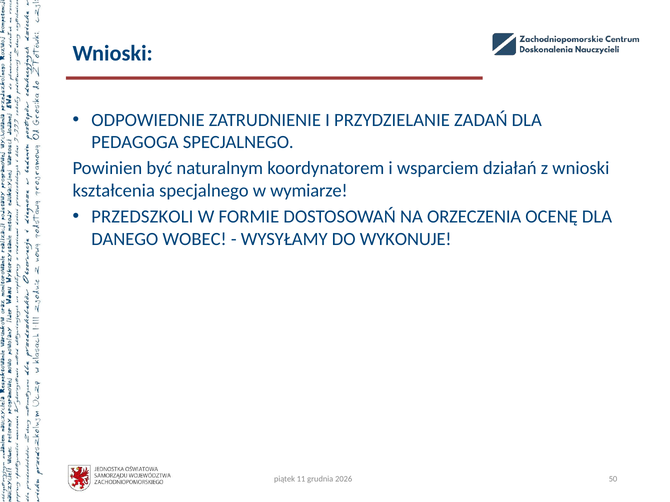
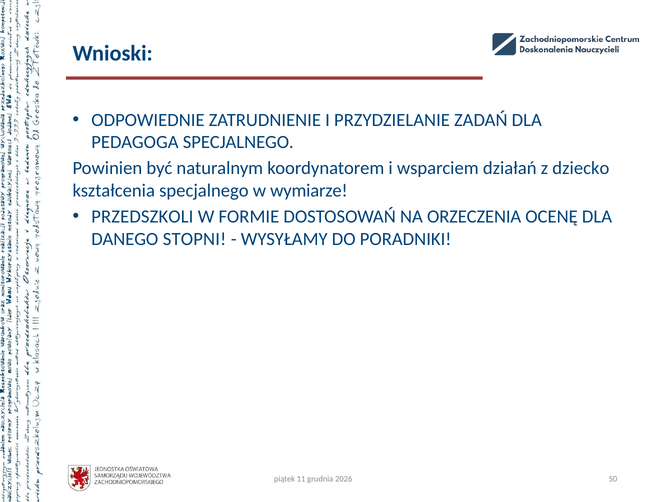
z wnioski: wnioski -> dziecko
WOBEC: WOBEC -> STOPNI
WYKONUJE: WYKONUJE -> PORADNIKI
